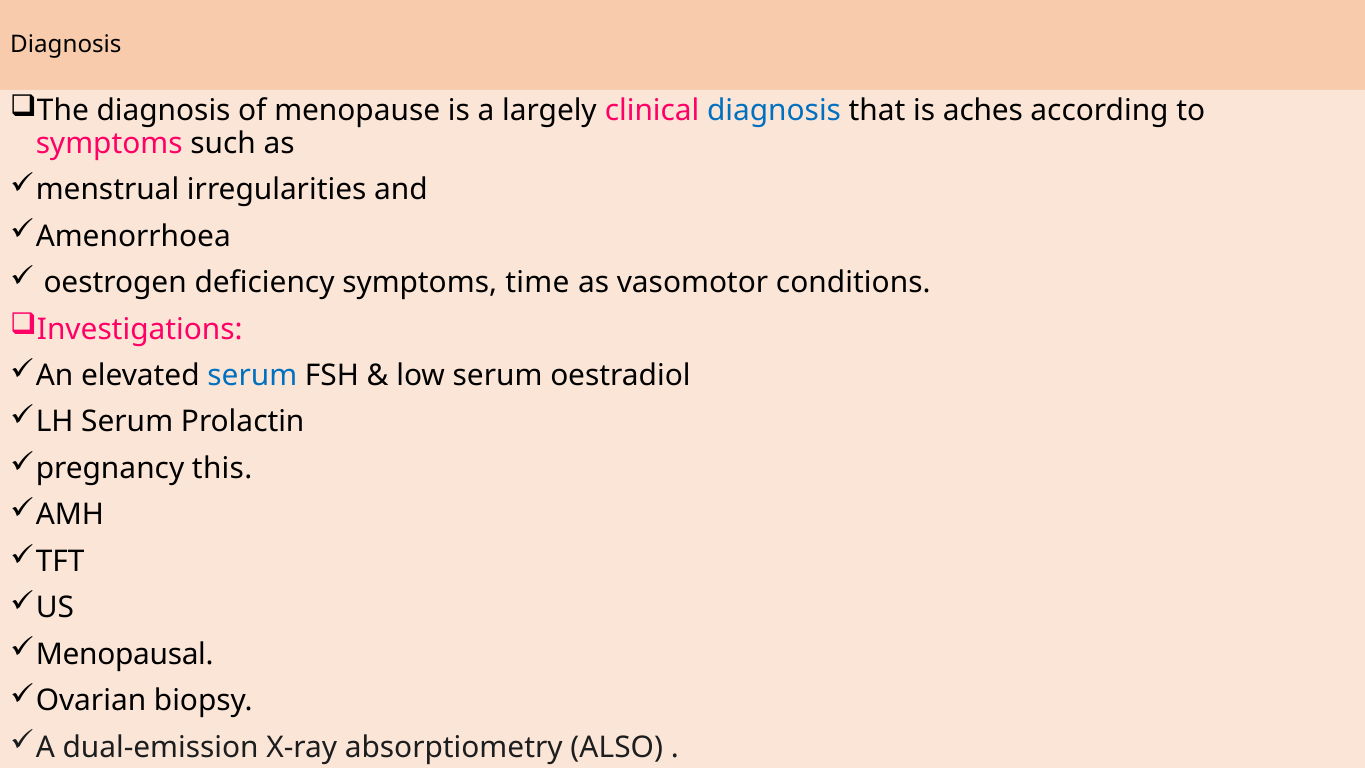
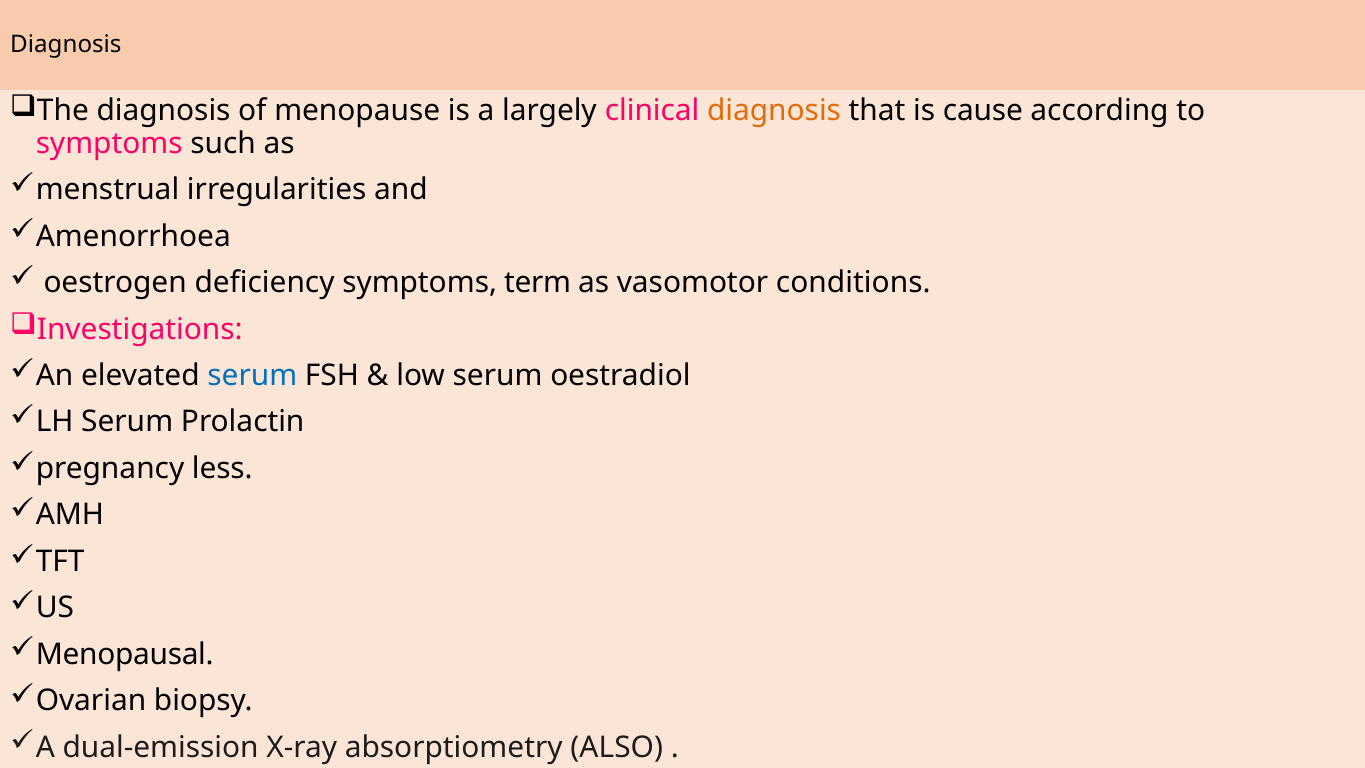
diagnosis at (774, 111) colour: blue -> orange
aches: aches -> cause
time: time -> term
this: this -> less
